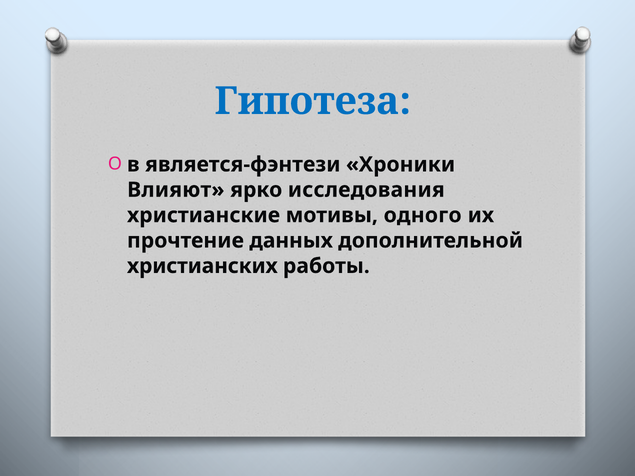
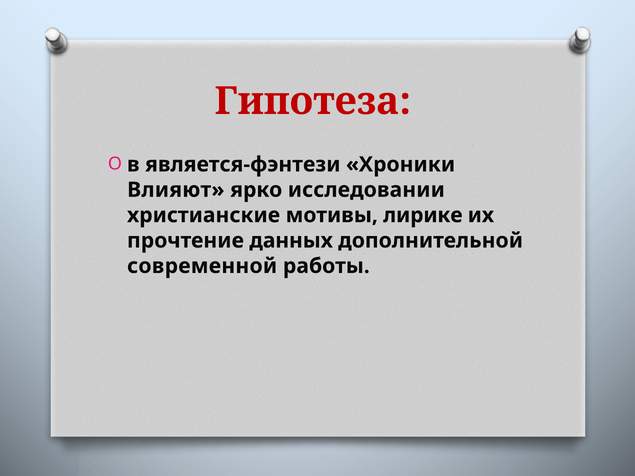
Гипотеза colour: blue -> red
исследования: исследования -> исследовании
одного: одного -> лирике
христианских: христианских -> современной
